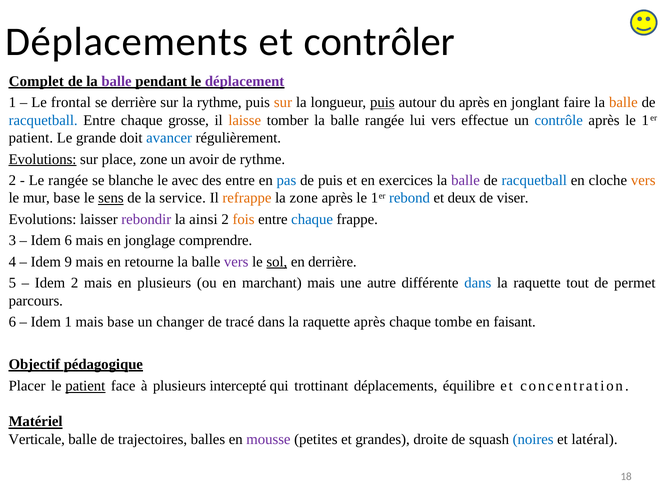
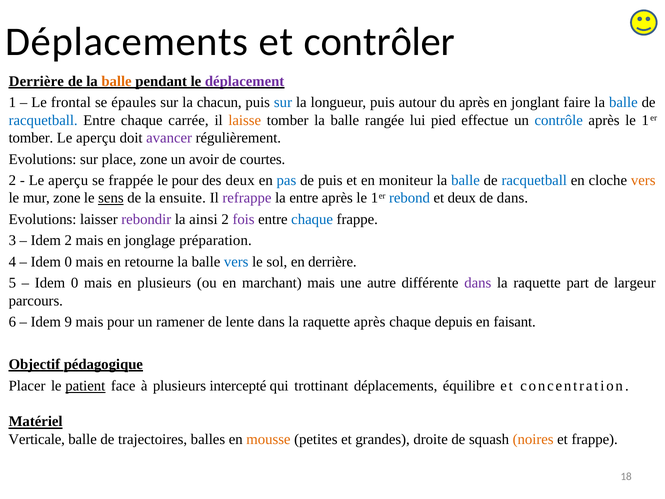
Complet at (36, 81): Complet -> Derrière
balle at (117, 81) colour: purple -> orange
se derrière: derrière -> épaules
la rythme: rythme -> chacun
sur at (283, 102) colour: orange -> blue
puis at (382, 102) underline: present -> none
balle at (623, 102) colour: orange -> blue
grosse: grosse -> carrée
lui vers: vers -> pied
patient at (31, 138): patient -> tomber
grande at (96, 138): grande -> aperçu
avancer colour: blue -> purple
Evolutions at (43, 159) underline: present -> none
de rythme: rythme -> courtes
rangée at (68, 180): rangée -> aperçu
blanche: blanche -> frappée
le avec: avec -> pour
des entre: entre -> deux
exercices: exercices -> moniteur
balle at (466, 180) colour: purple -> blue
mur base: base -> zone
service: service -> ensuite
refrappe colour: orange -> purple
la zone: zone -> entre
de viser: viser -> dans
fois colour: orange -> purple
Idem 6: 6 -> 2
comprendre: comprendre -> préparation
9 at (68, 262): 9 -> 0
vers at (236, 262) colour: purple -> blue
sol underline: present -> none
2 at (75, 283): 2 -> 0
dans at (478, 283) colour: blue -> purple
tout: tout -> part
permet: permet -> largeur
Idem 1: 1 -> 9
mais base: base -> pour
changer: changer -> ramener
tracé: tracé -> lente
tombe: tombe -> depuis
mousse colour: purple -> orange
noires colour: blue -> orange
et latéral: latéral -> frappe
